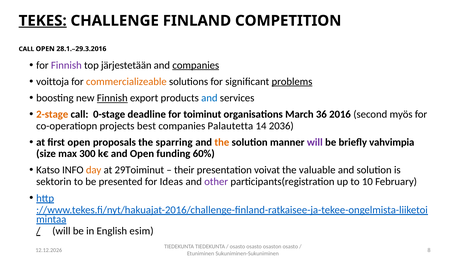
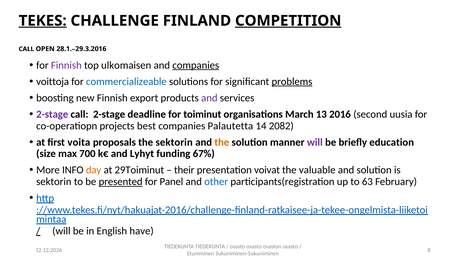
COMPETITION underline: none -> present
järjestetään: järjestetään -> ulkomaisen
commercializeable colour: orange -> blue
Finnish at (112, 98) underline: present -> none
and at (209, 98) colour: blue -> purple
2-stage at (52, 114) colour: orange -> purple
call 0-stage: 0-stage -> 2-stage
36: 36 -> 13
myös: myös -> uusia
2036: 2036 -> 2082
first open: open -> voita
the sparring: sparring -> sektorin
vahvimpia: vahvimpia -> education
300: 300 -> 700
and Open: Open -> Lyhyt
60%: 60% -> 67%
Katso: Katso -> More
presented underline: none -> present
Ideas: Ideas -> Panel
other colour: purple -> blue
10: 10 -> 63
esim: esim -> have
